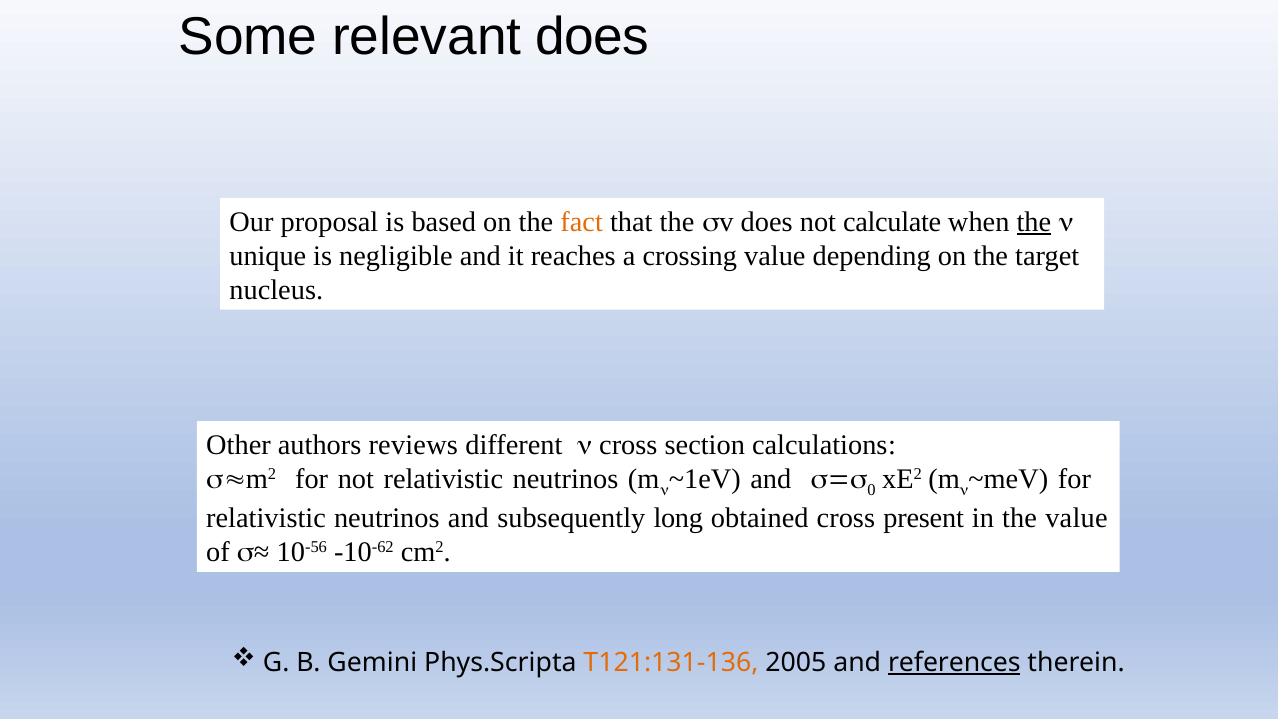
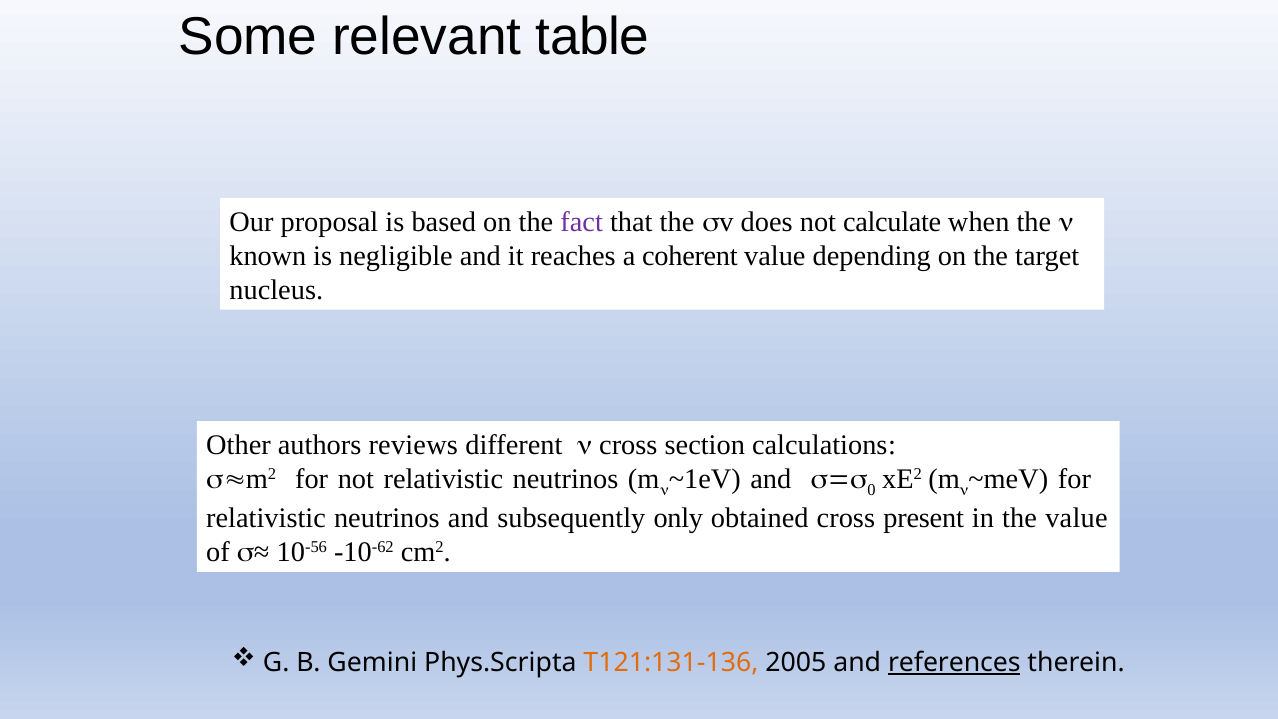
relevant does: does -> table
fact colour: orange -> purple
the at (1034, 222) underline: present -> none
unique: unique -> known
crossing: crossing -> coherent
long: long -> only
